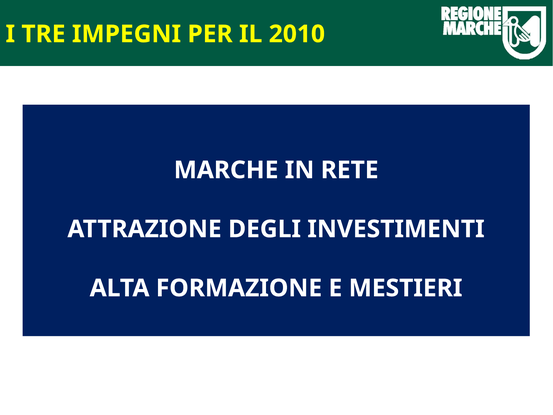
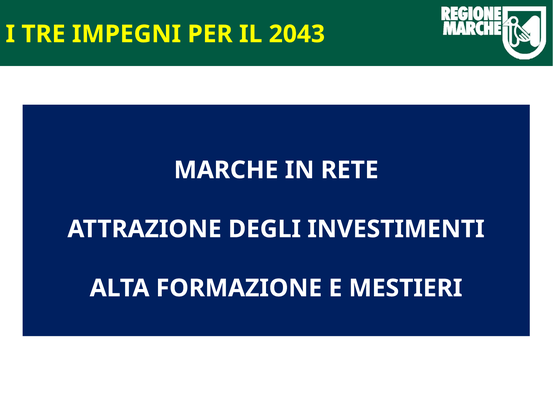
2010: 2010 -> 2043
